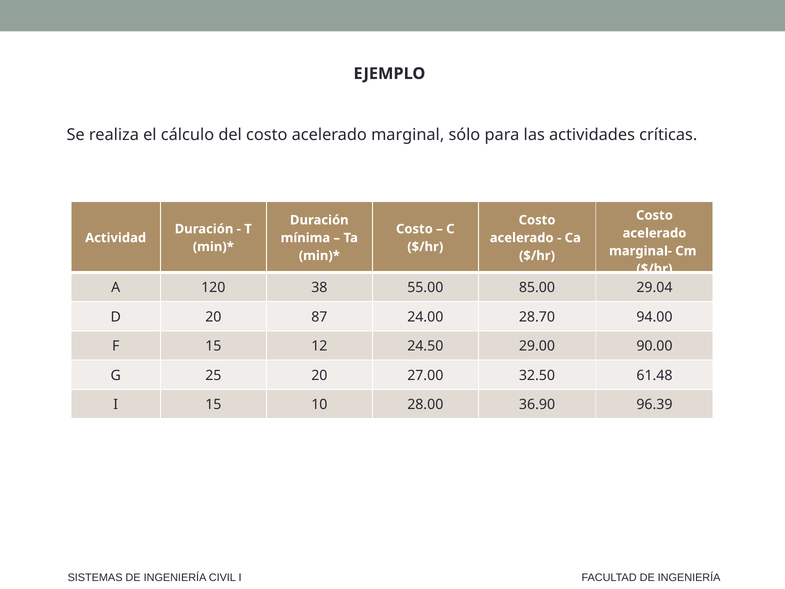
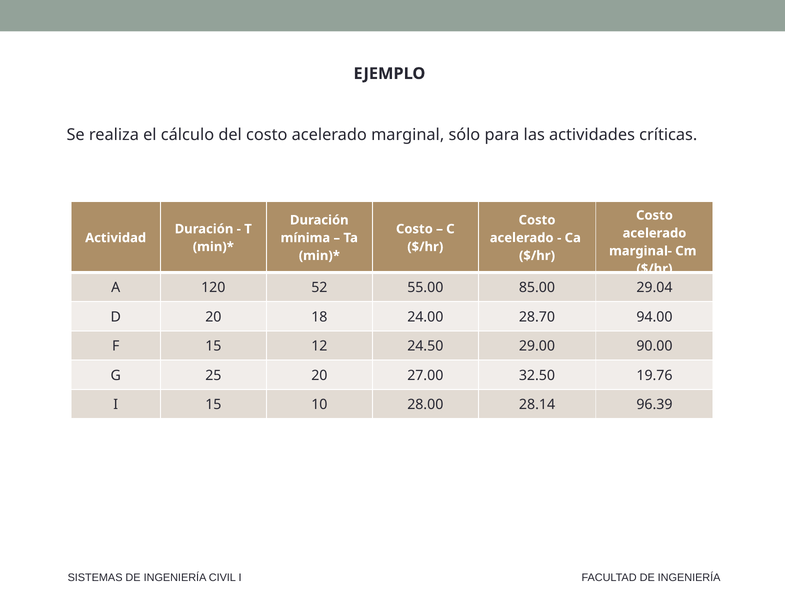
38: 38 -> 52
87: 87 -> 18
61.48: 61.48 -> 19.76
36.90: 36.90 -> 28.14
